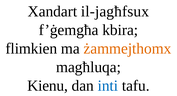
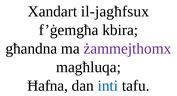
flimkien: flimkien -> għandna
żammejthomx colour: orange -> purple
Kienu: Kienu -> Ħafna
